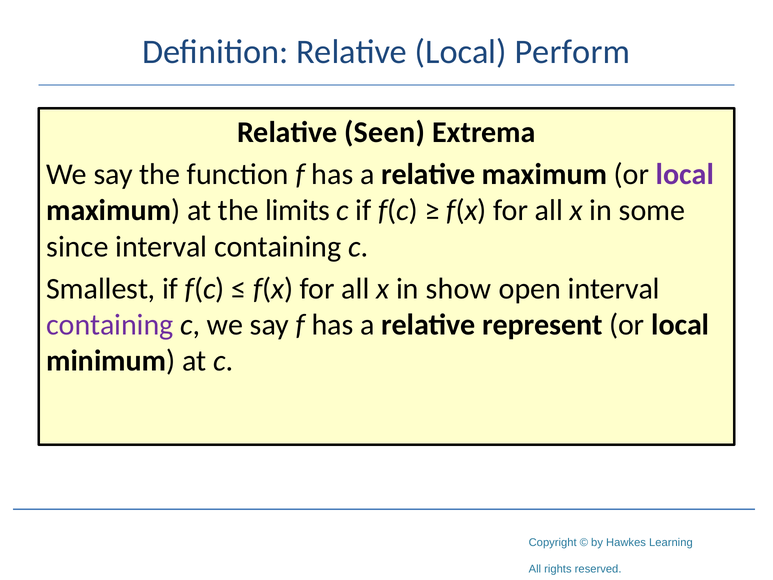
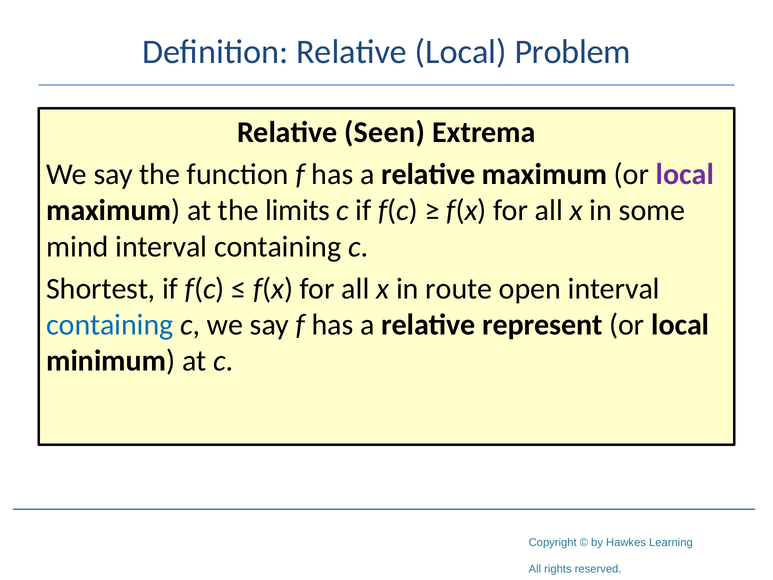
Perform: Perform -> Problem
since: since -> mind
Smallest: Smallest -> Shortest
show: show -> route
containing at (110, 325) colour: purple -> blue
